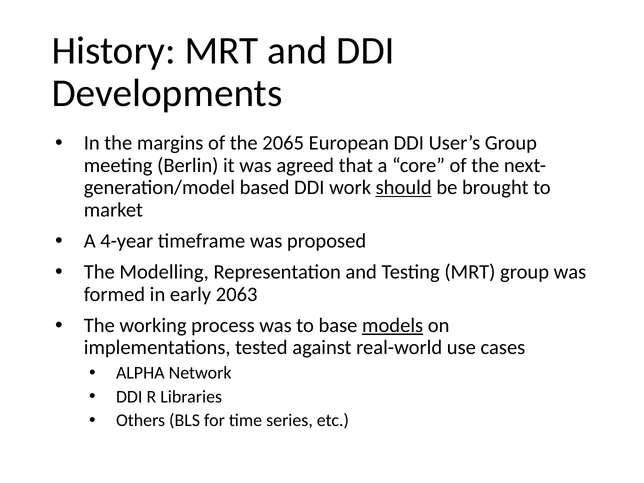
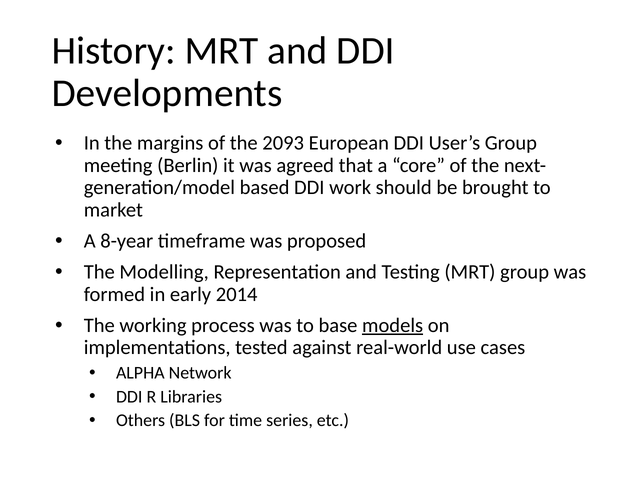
2065: 2065 -> 2093
should underline: present -> none
4-year: 4-year -> 8-year
2063: 2063 -> 2014
